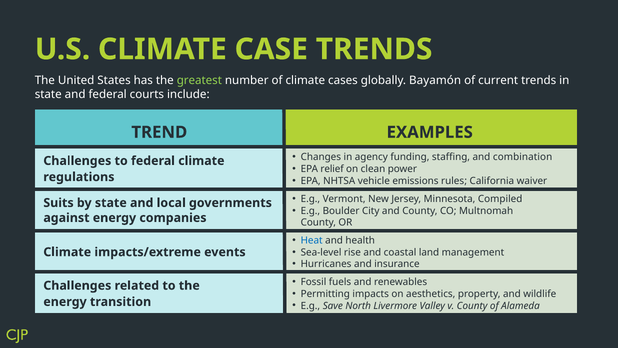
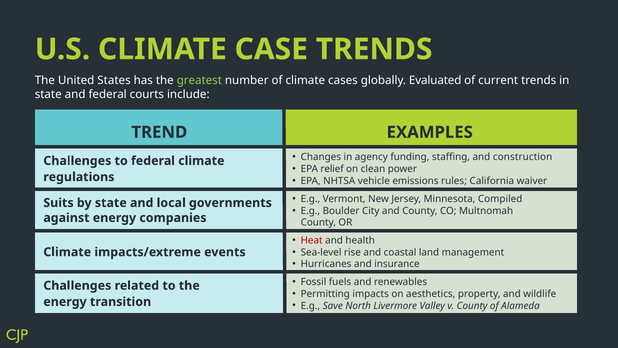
Bayamón: Bayamón -> Evaluated
combination: combination -> construction
Heat colour: blue -> red
